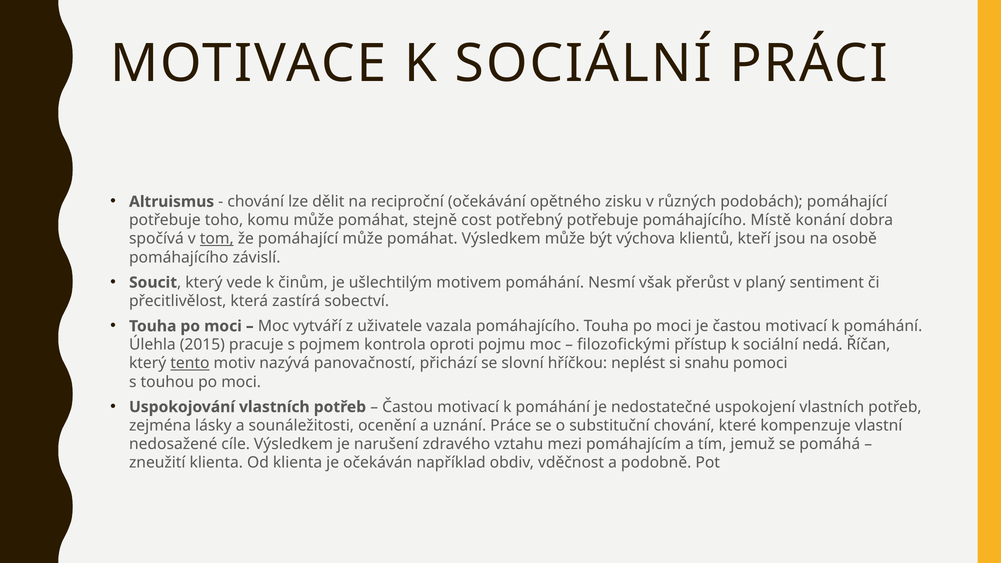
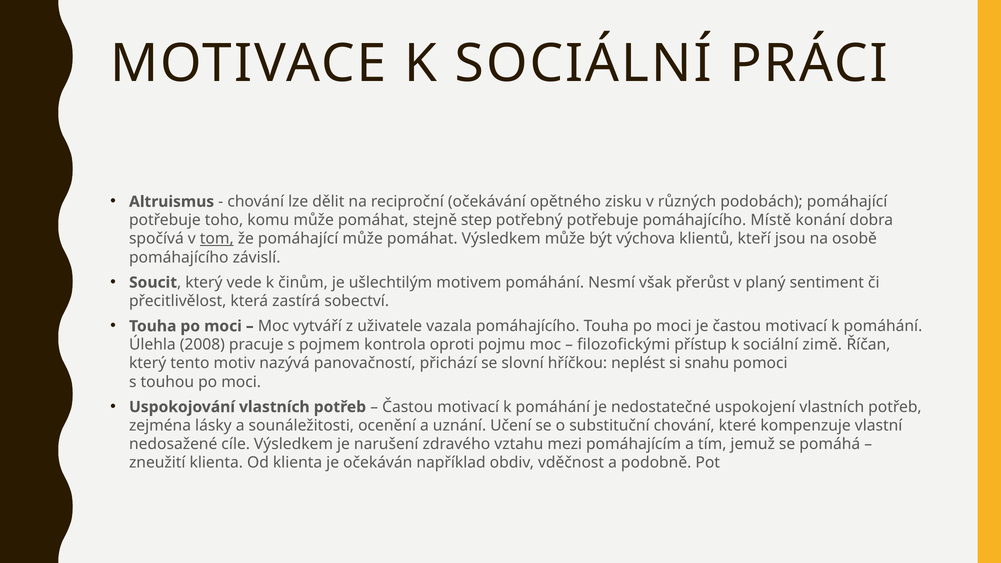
cost: cost -> step
2015: 2015 -> 2008
nedá: nedá -> zimě
tento underline: present -> none
Práce: Práce -> Učení
